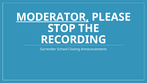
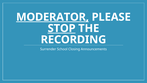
STOP underline: none -> present
